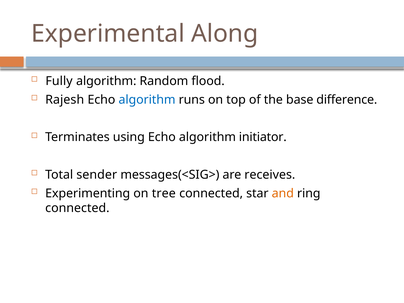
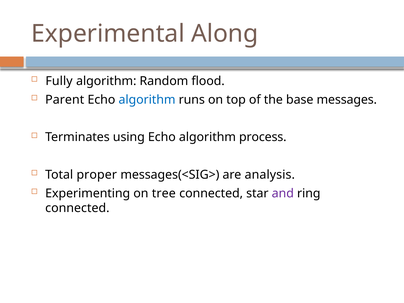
Rajesh: Rajesh -> Parent
difference: difference -> messages
initiator: initiator -> process
sender: sender -> proper
receives: receives -> analysis
and colour: orange -> purple
